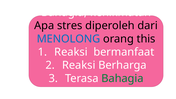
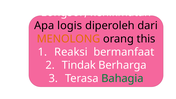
Bahagia at (64, 12): Bahagia -> Longsor
stres: stres -> logis
MENOLONG colour: blue -> orange
Reaksi at (79, 65): Reaksi -> Tindak
